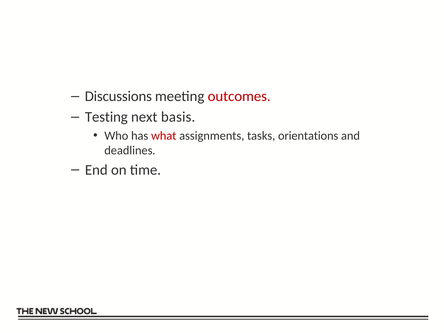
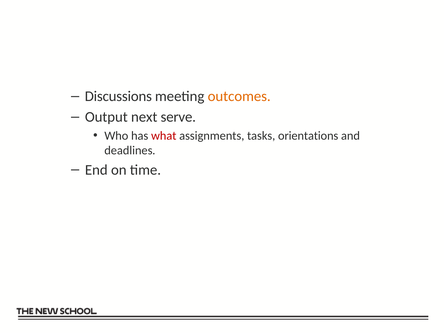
outcomes colour: red -> orange
Testing: Testing -> Output
basis: basis -> serve
